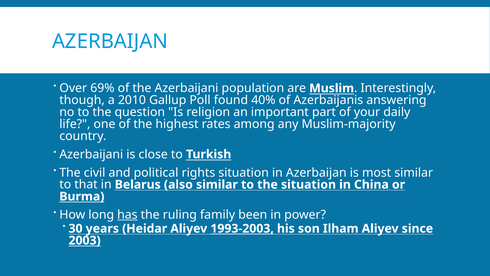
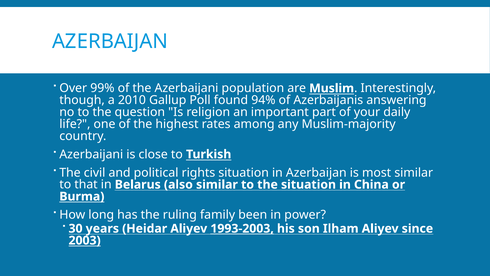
69%: 69% -> 99%
40%: 40% -> 94%
has underline: present -> none
